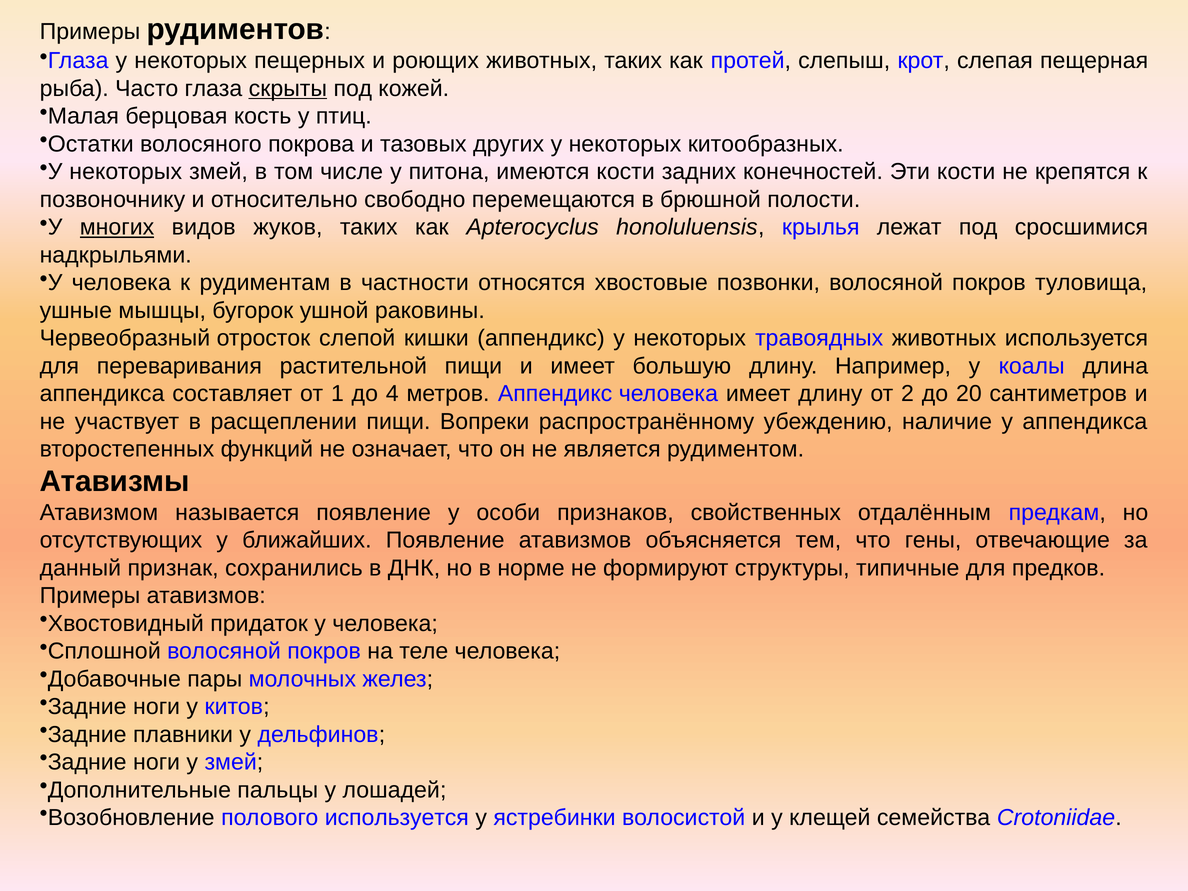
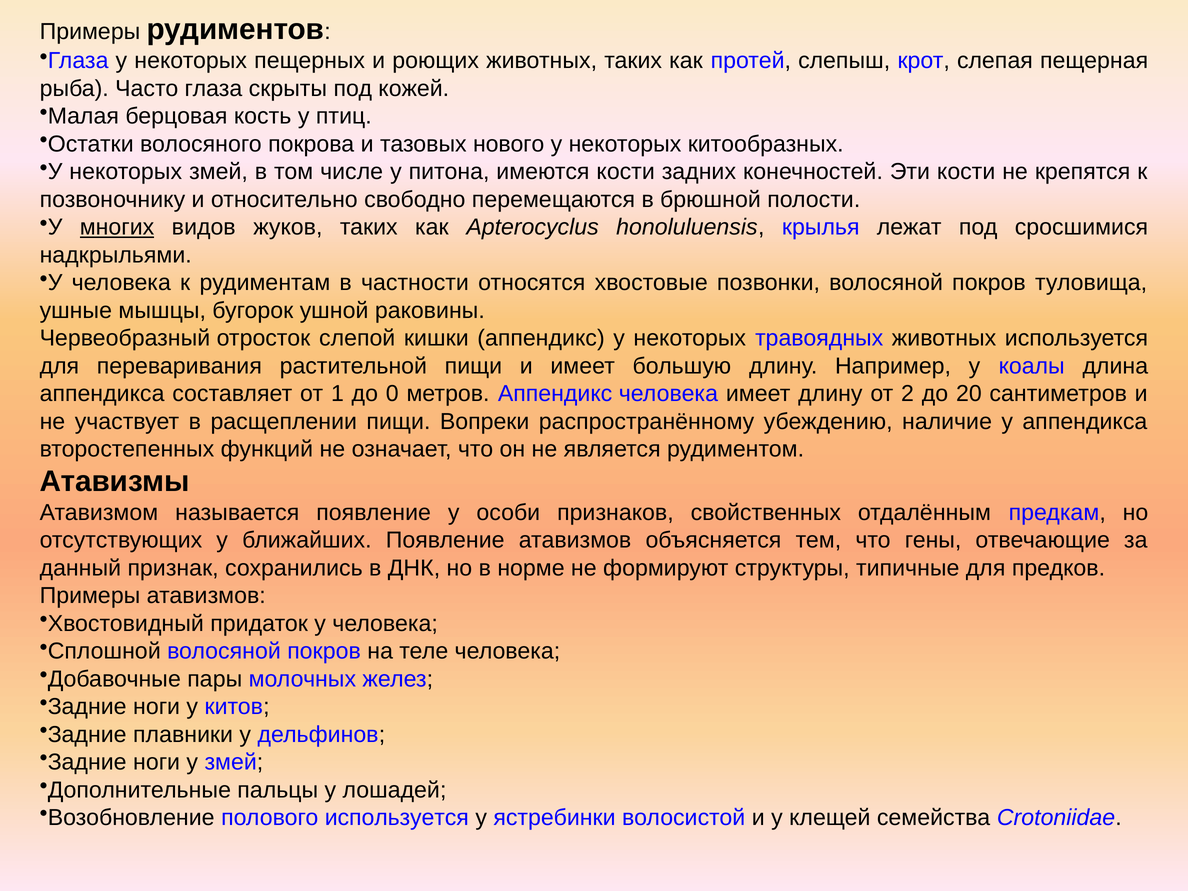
скрыты underline: present -> none
других: других -> нового
4: 4 -> 0
